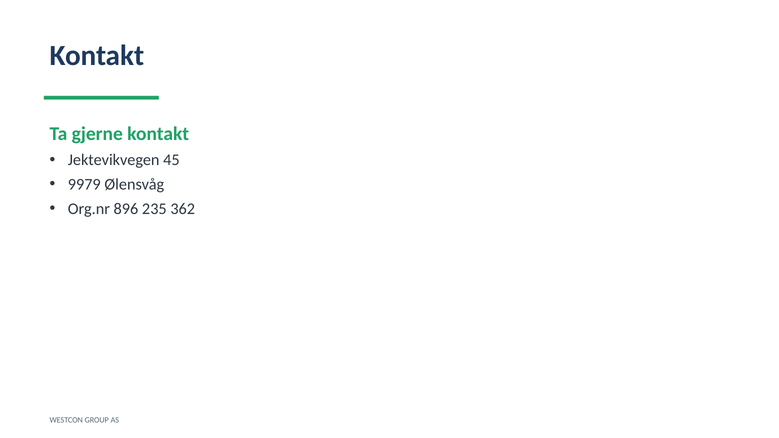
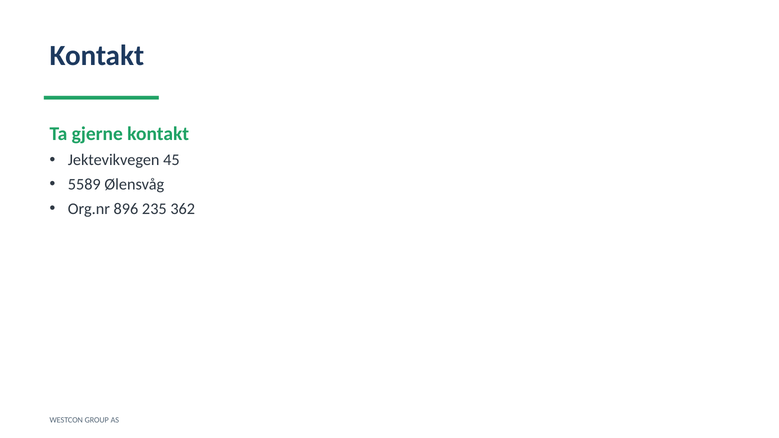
9979: 9979 -> 5589
